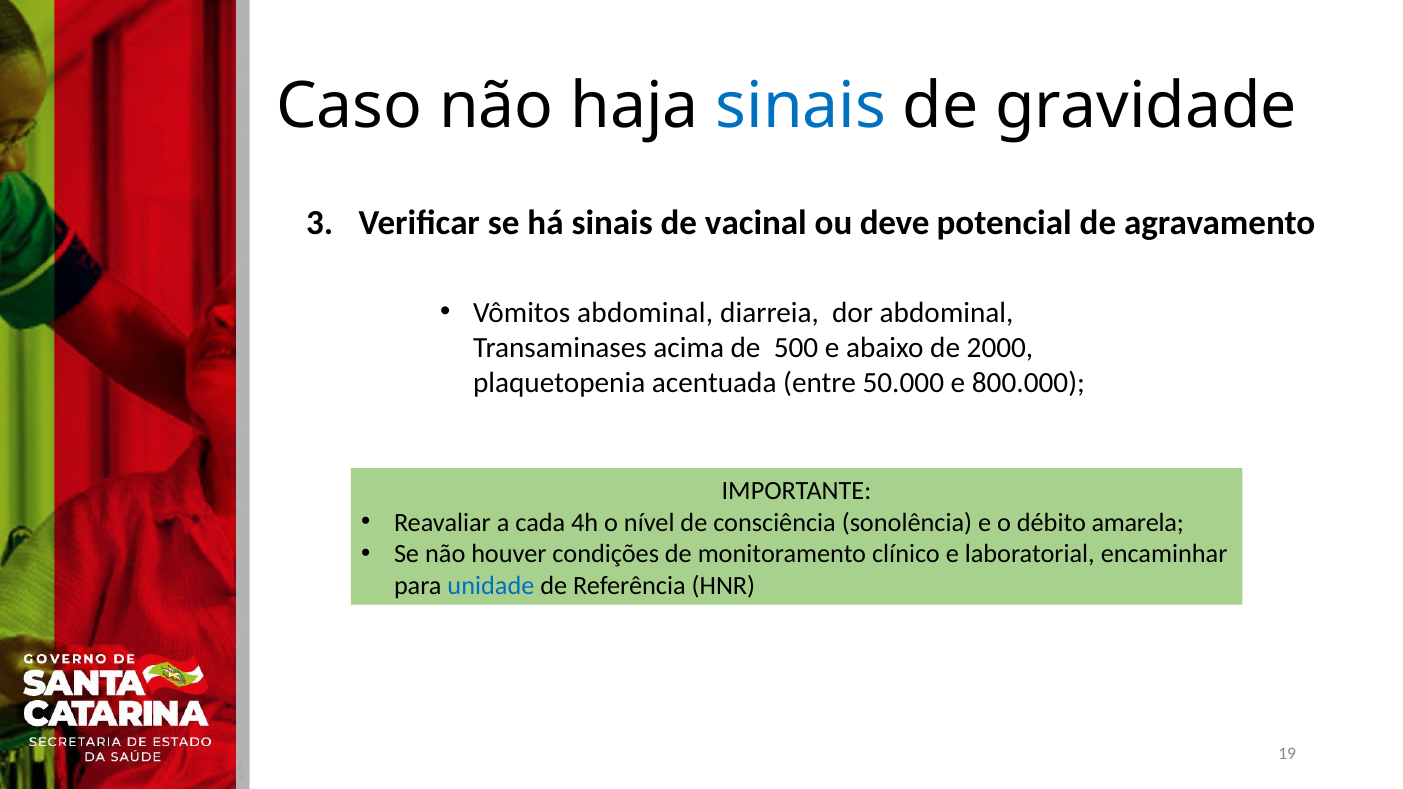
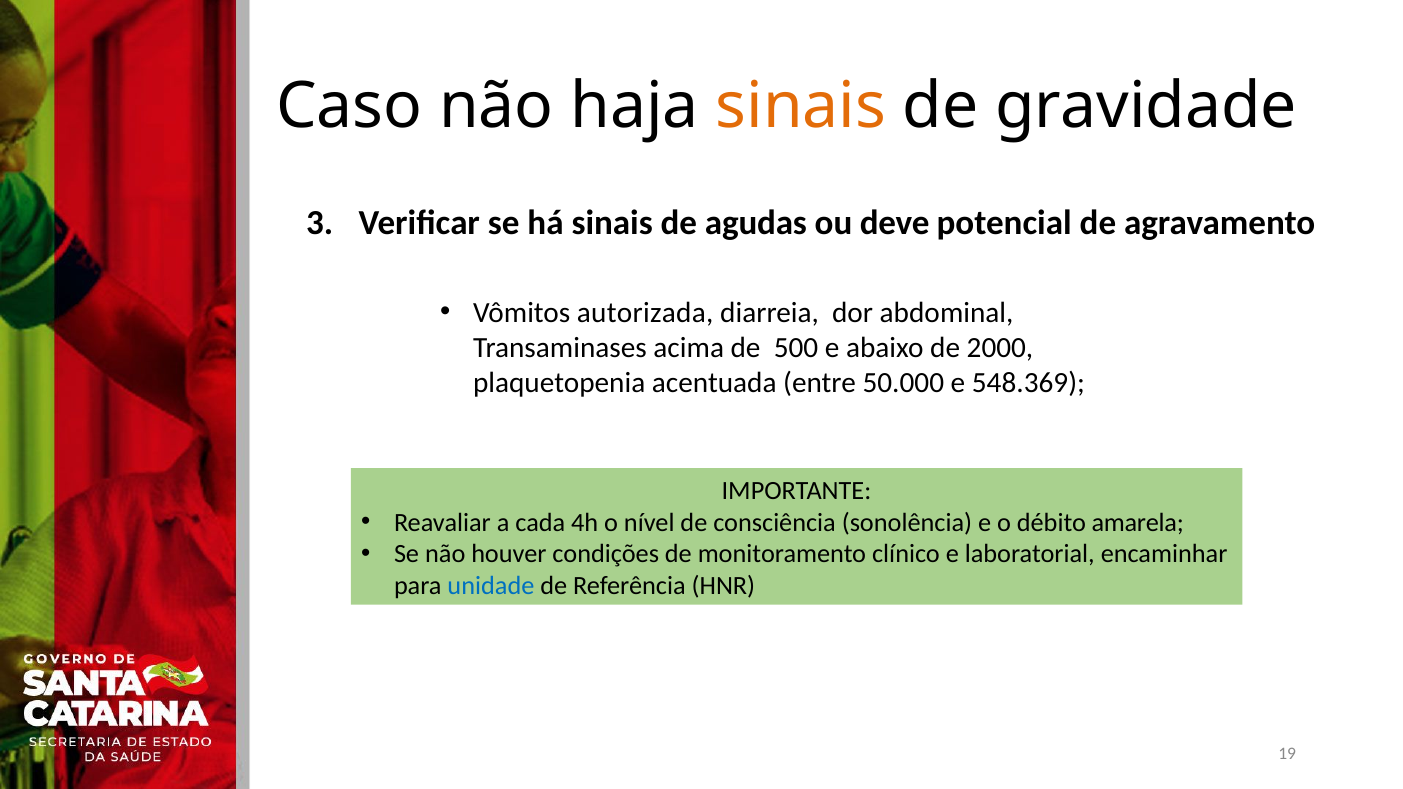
sinais at (801, 106) colour: blue -> orange
vacinal: vacinal -> agudas
Vômitos abdominal: abdominal -> autorizada
800.000: 800.000 -> 548.369
